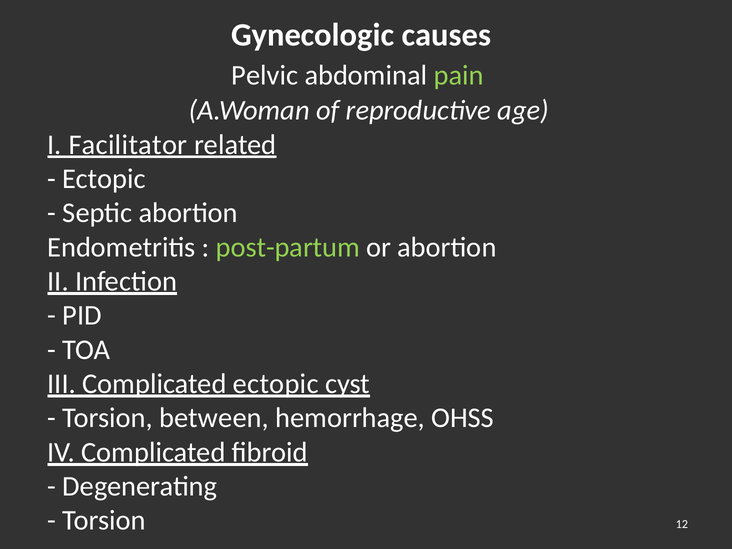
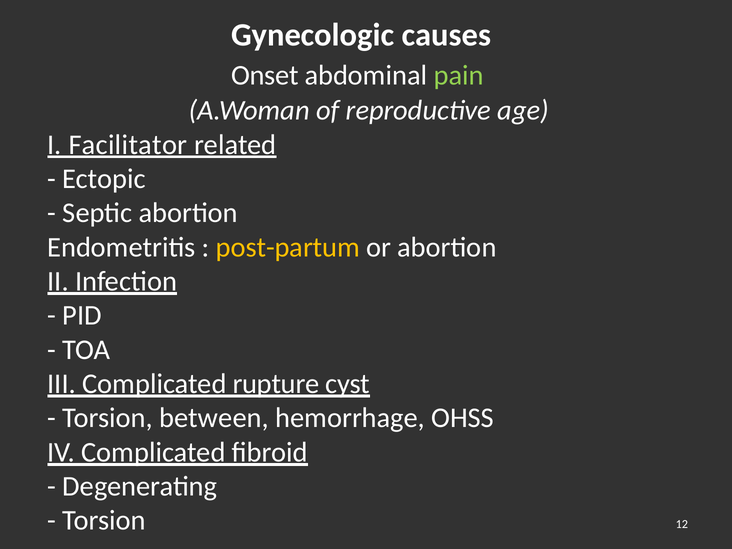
Pelvic: Pelvic -> Onset
post-partum colour: light green -> yellow
Complicated ectopic: ectopic -> rupture
